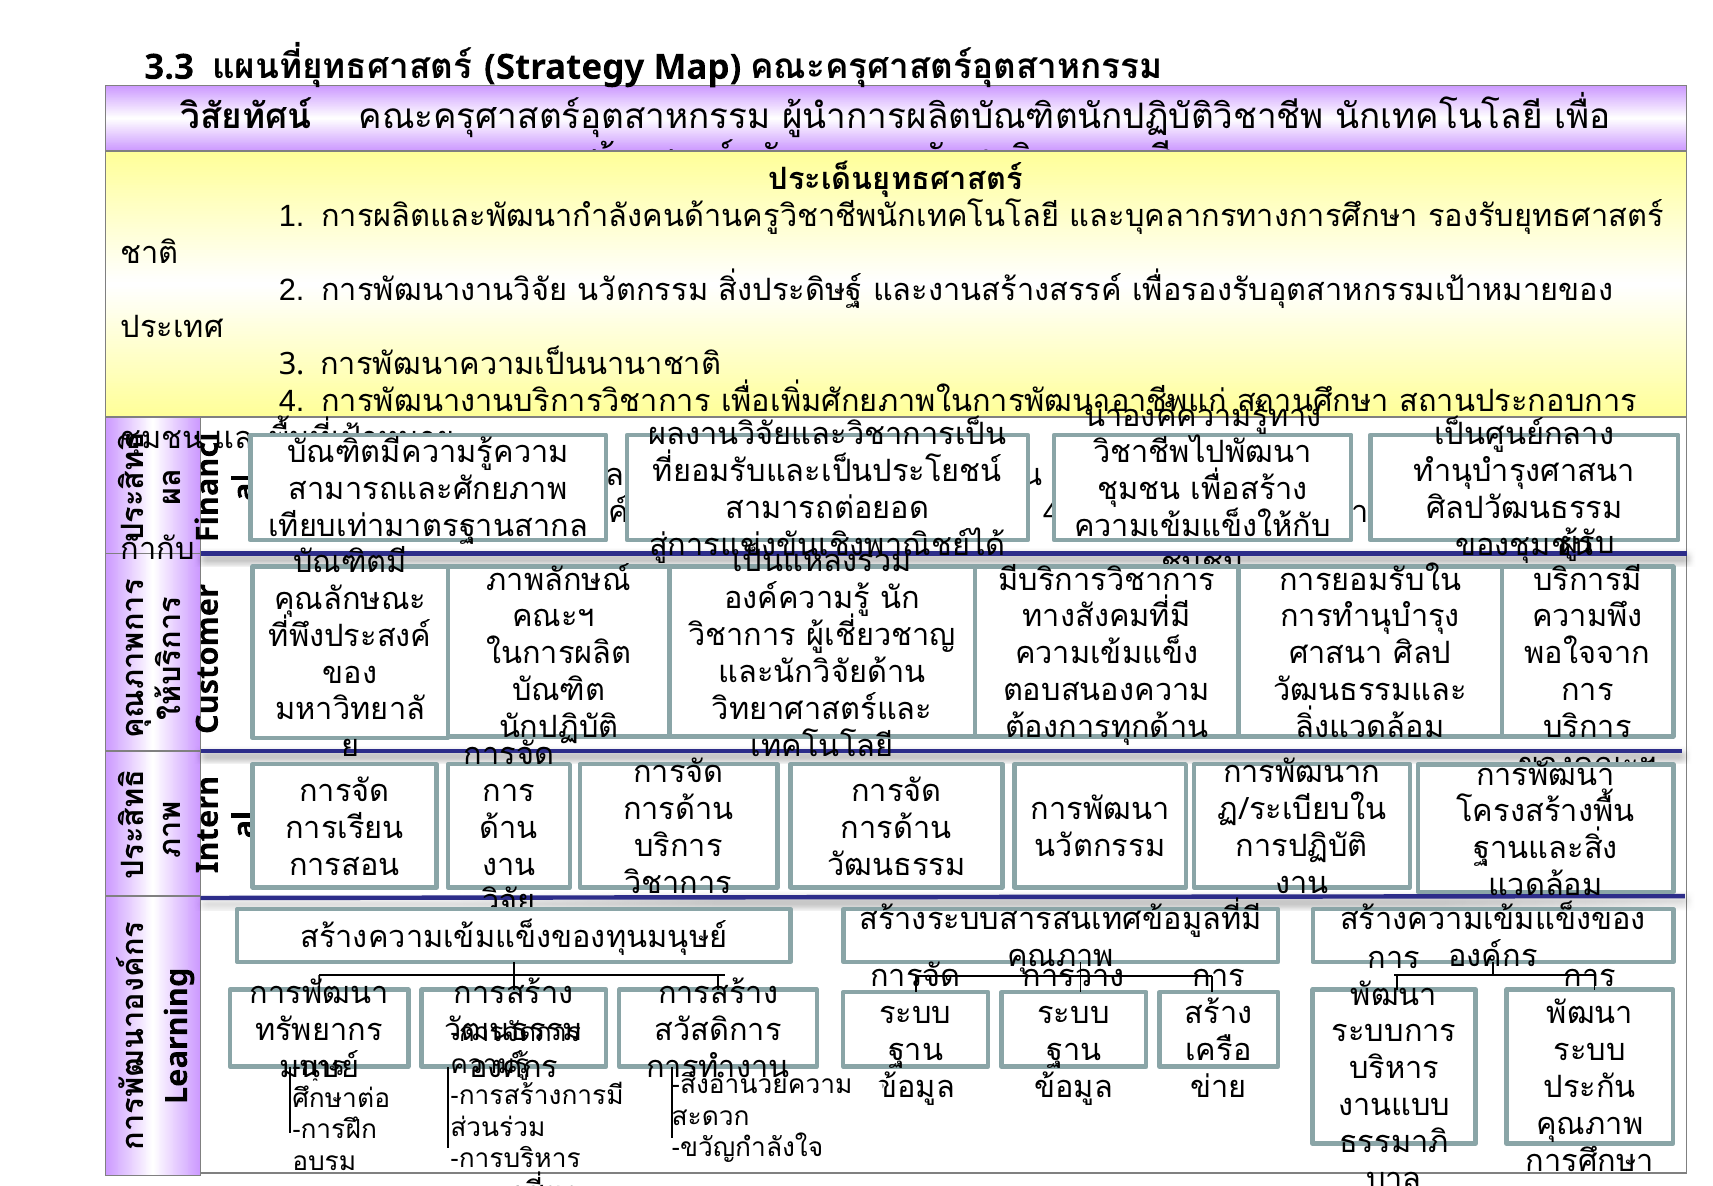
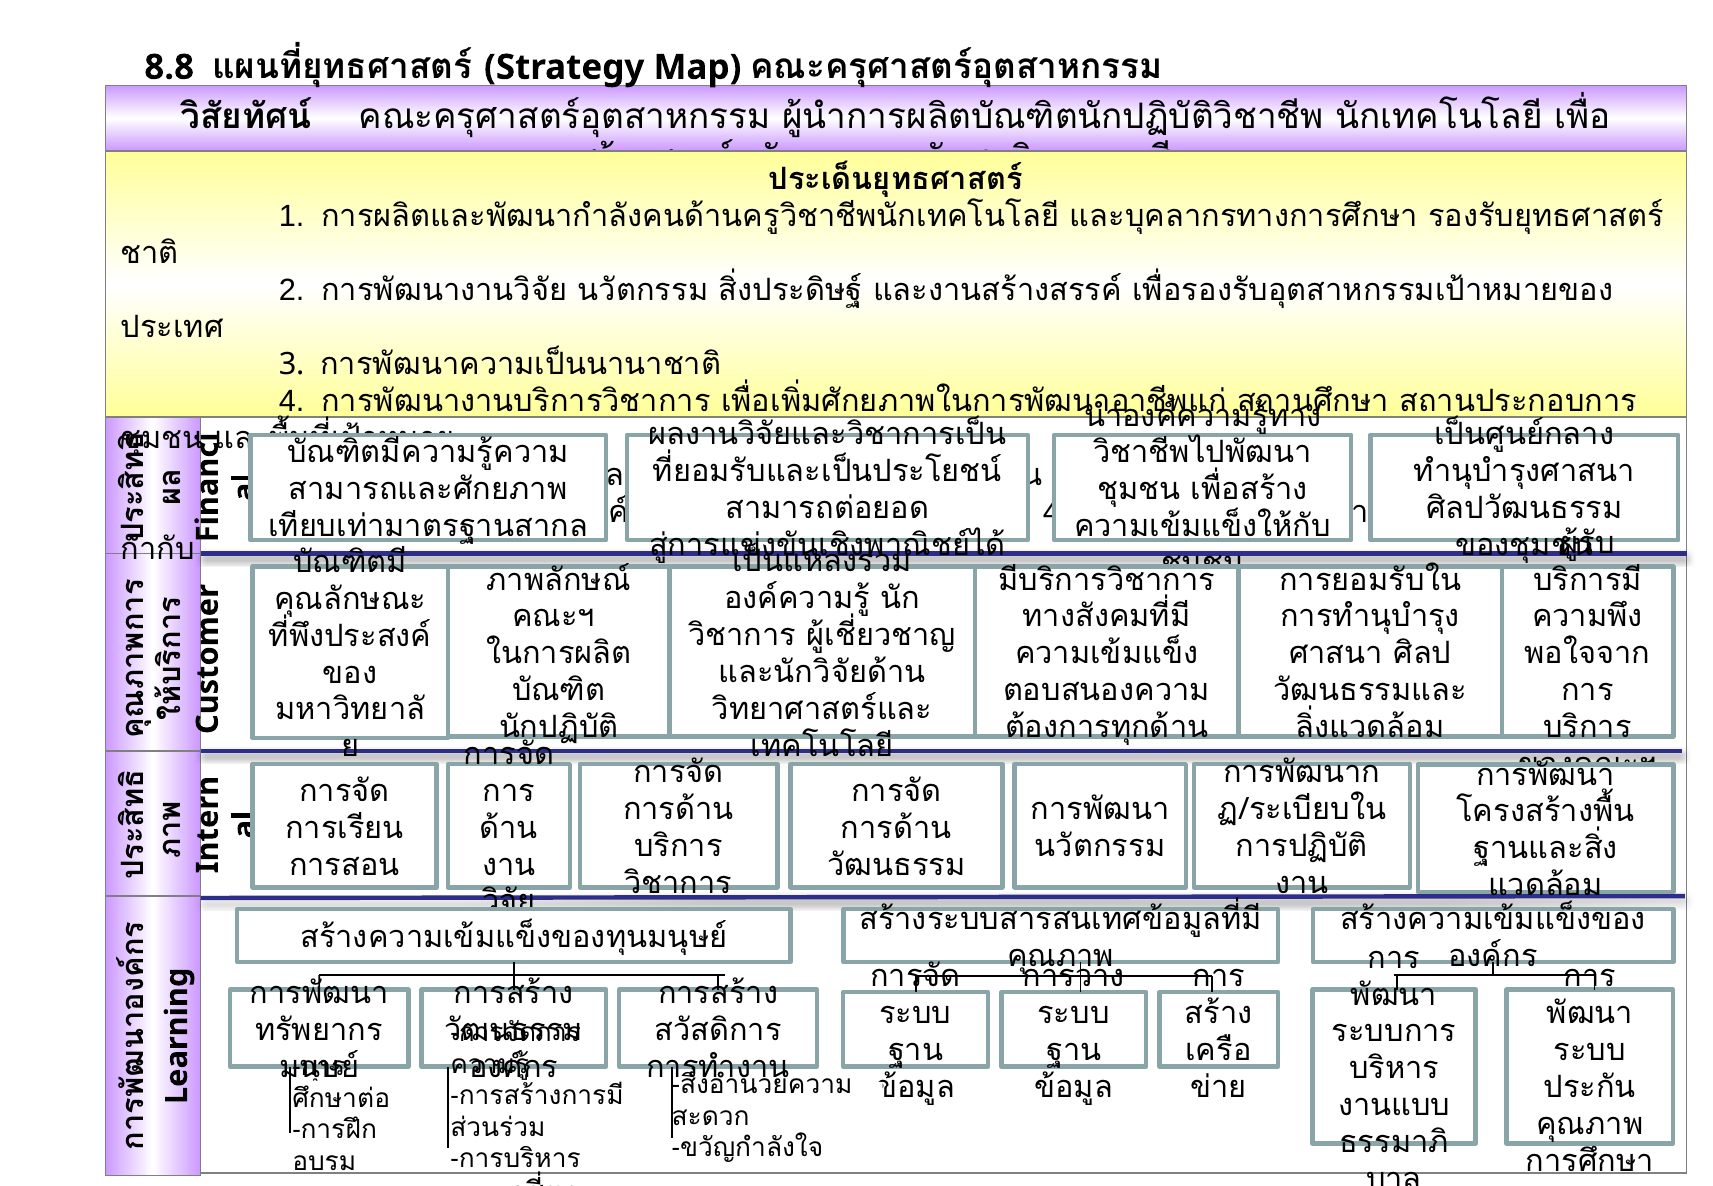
3.3: 3.3 -> 8.8
